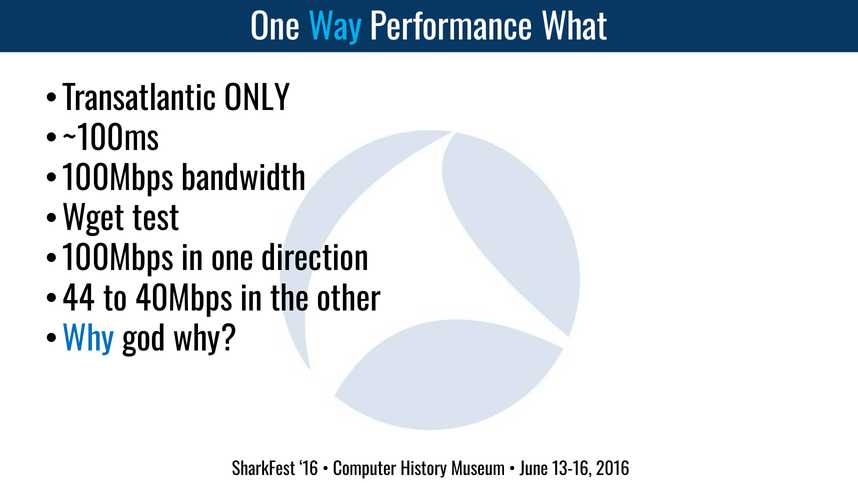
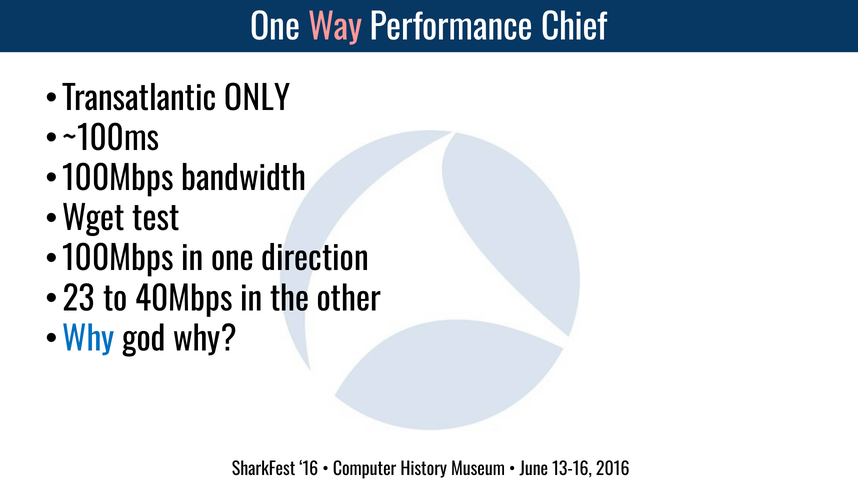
Way colour: light blue -> pink
What: What -> Chief
44: 44 -> 23
